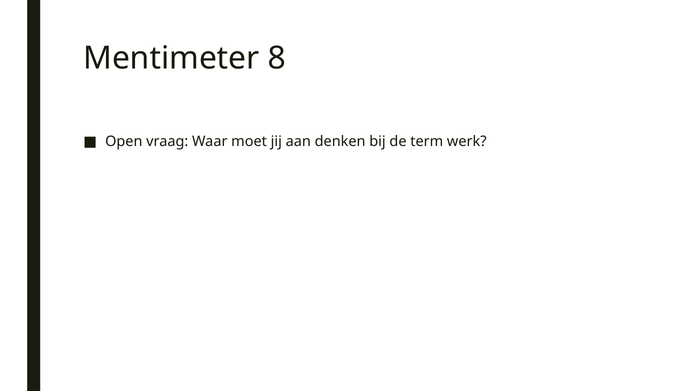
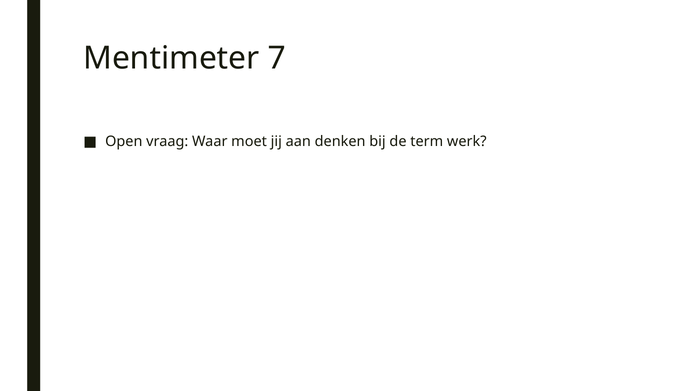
8: 8 -> 7
